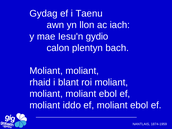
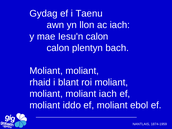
Iesu'n gydio: gydio -> calon
moliant moliant ebol: ebol -> iach
